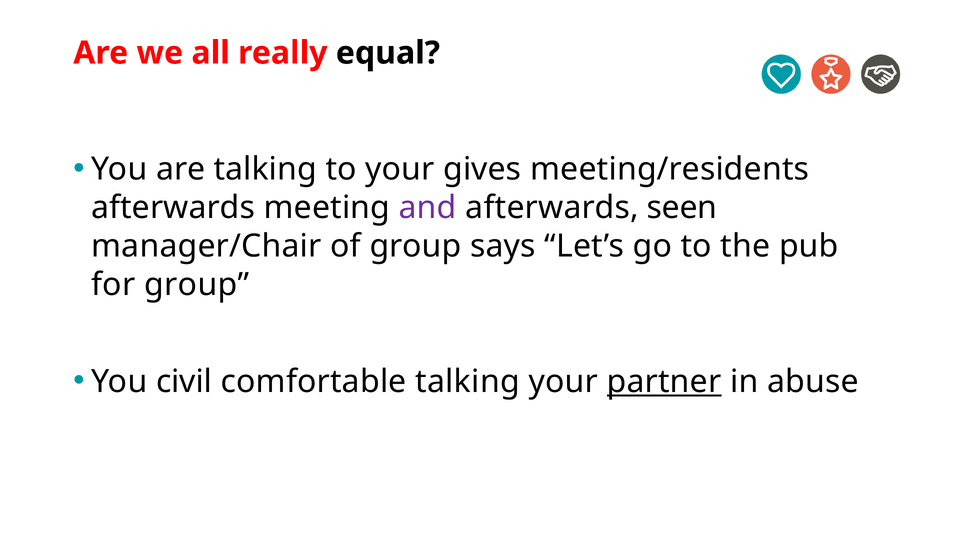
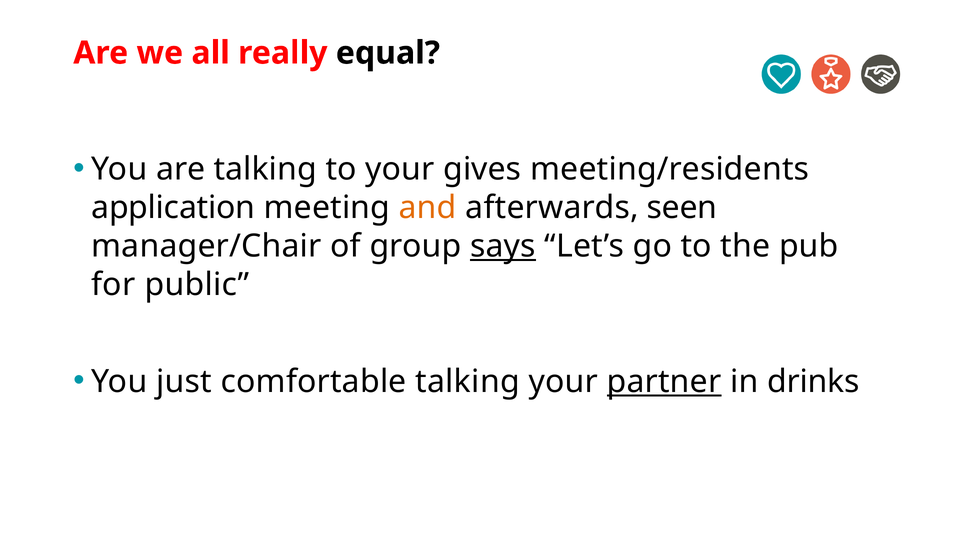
afterwards at (173, 207): afterwards -> application
and colour: purple -> orange
says underline: none -> present
for group: group -> public
civil: civil -> just
abuse: abuse -> drinks
